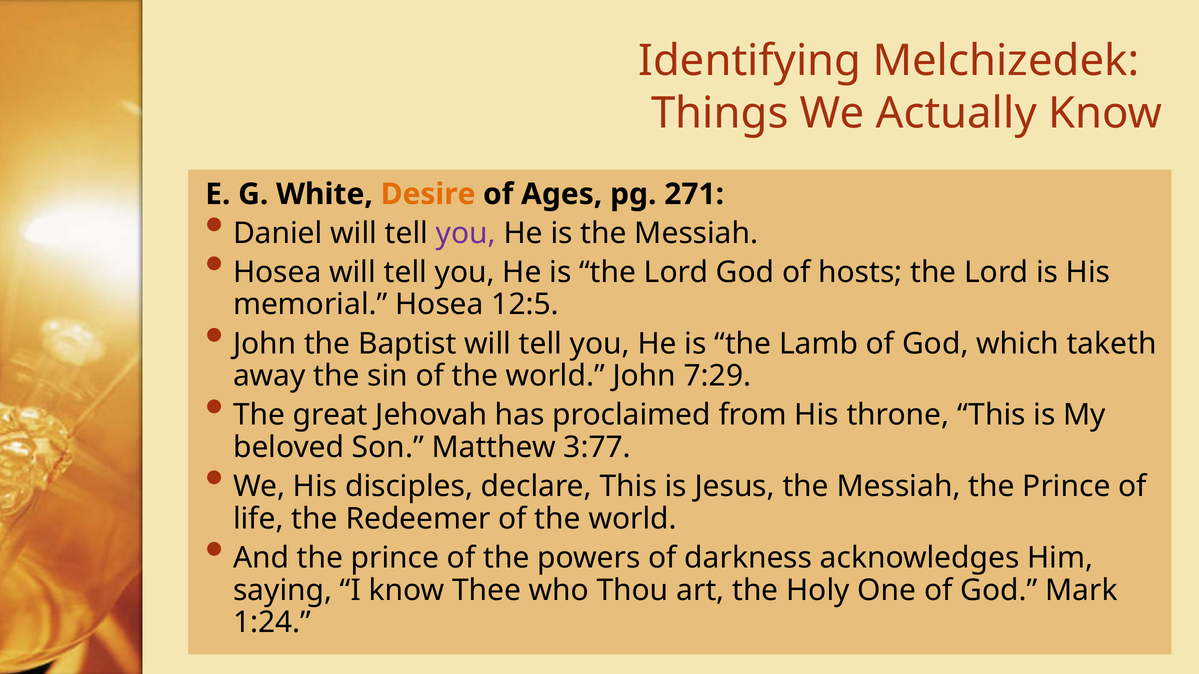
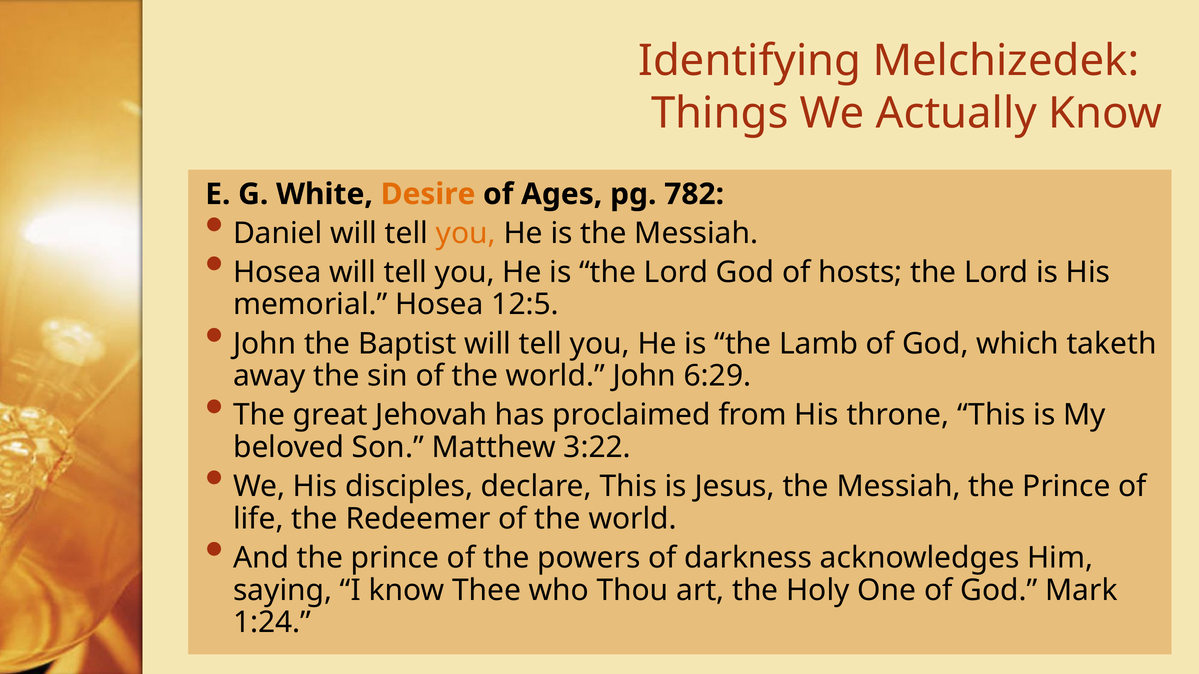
271: 271 -> 782
you at (466, 233) colour: purple -> orange
7:29: 7:29 -> 6:29
3:77: 3:77 -> 3:22
